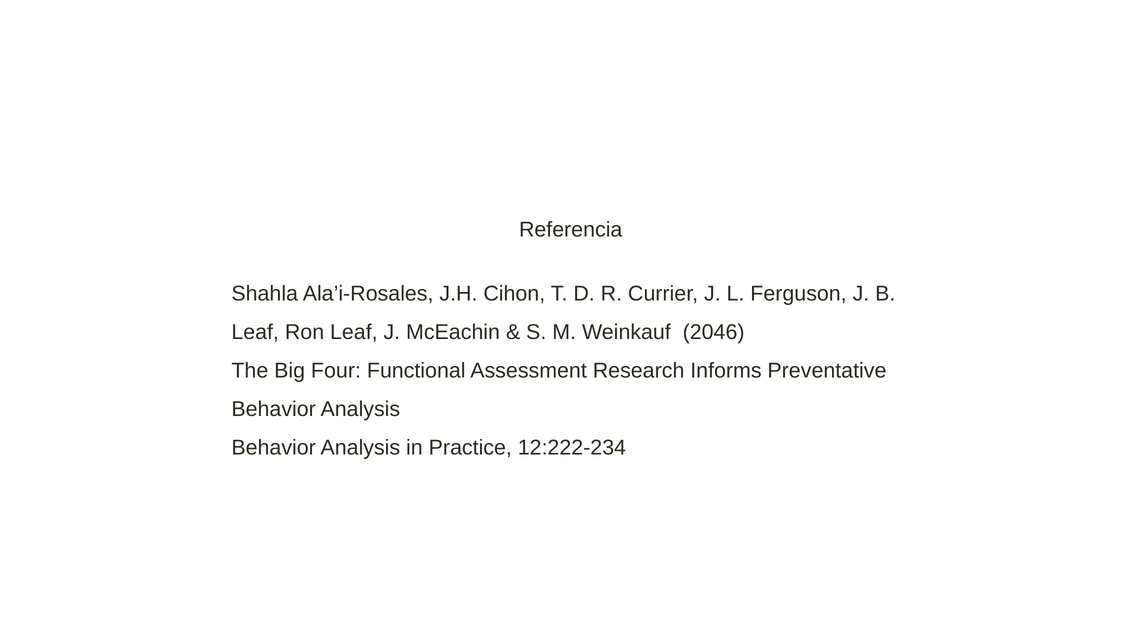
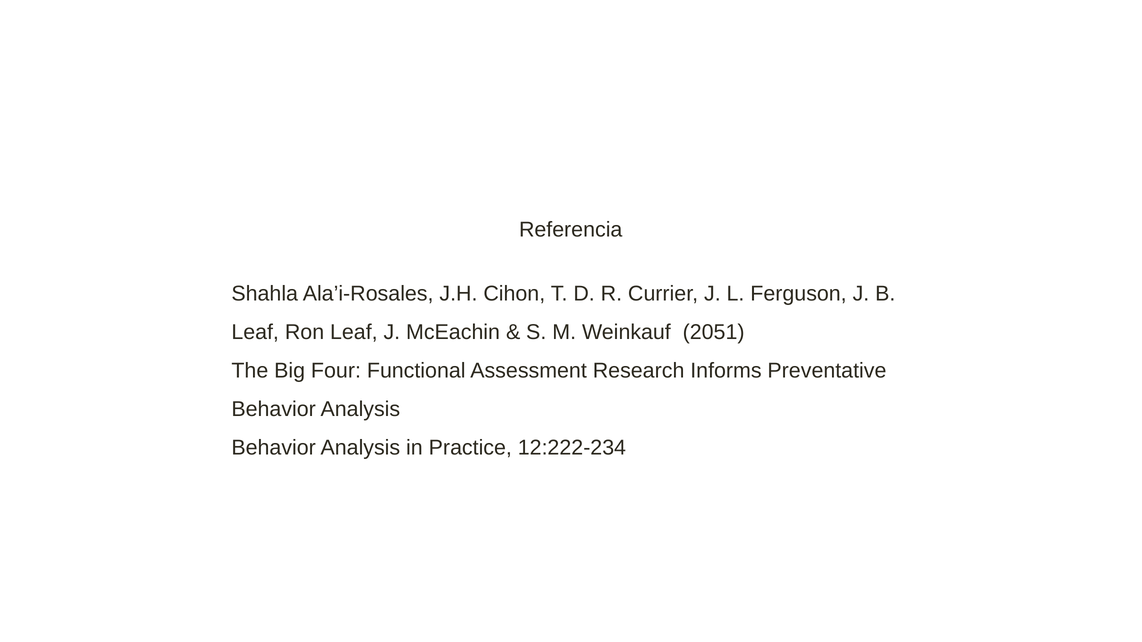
2046: 2046 -> 2051
